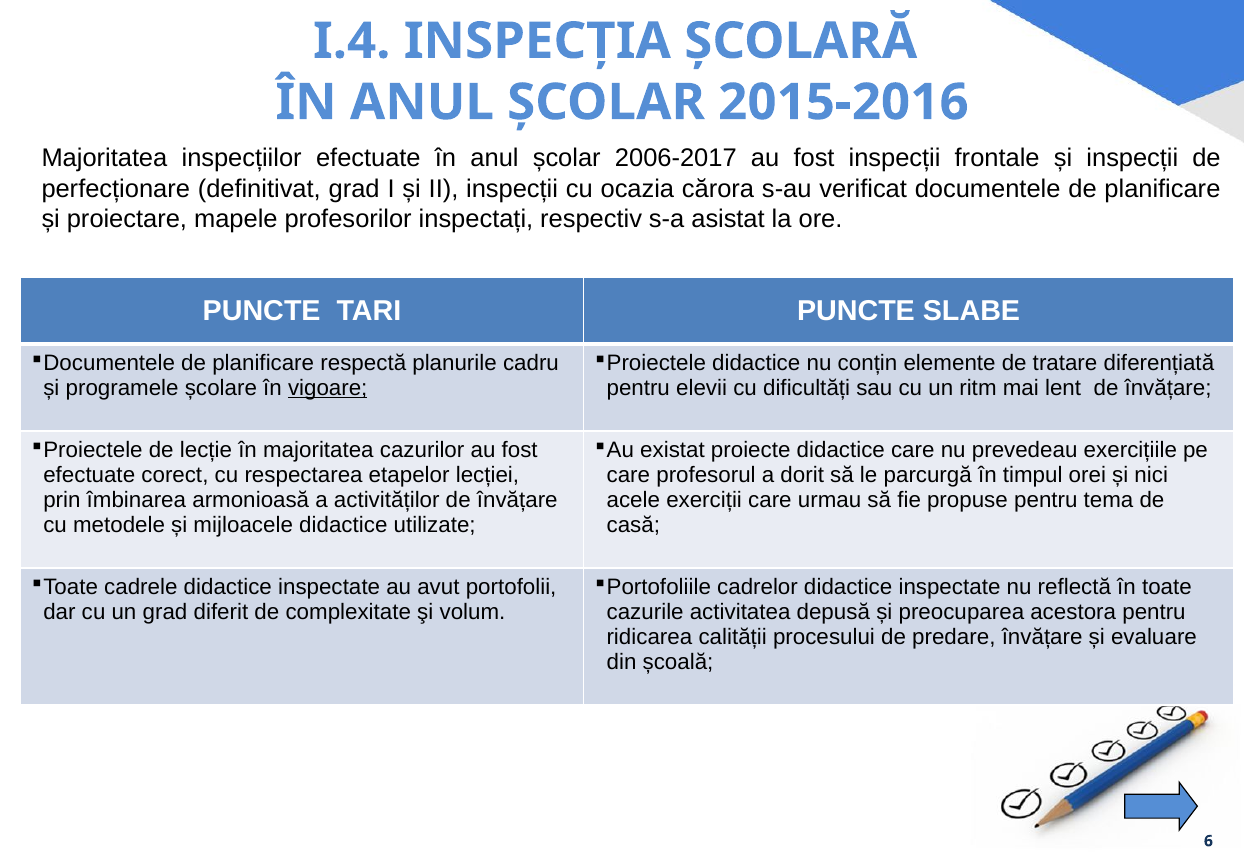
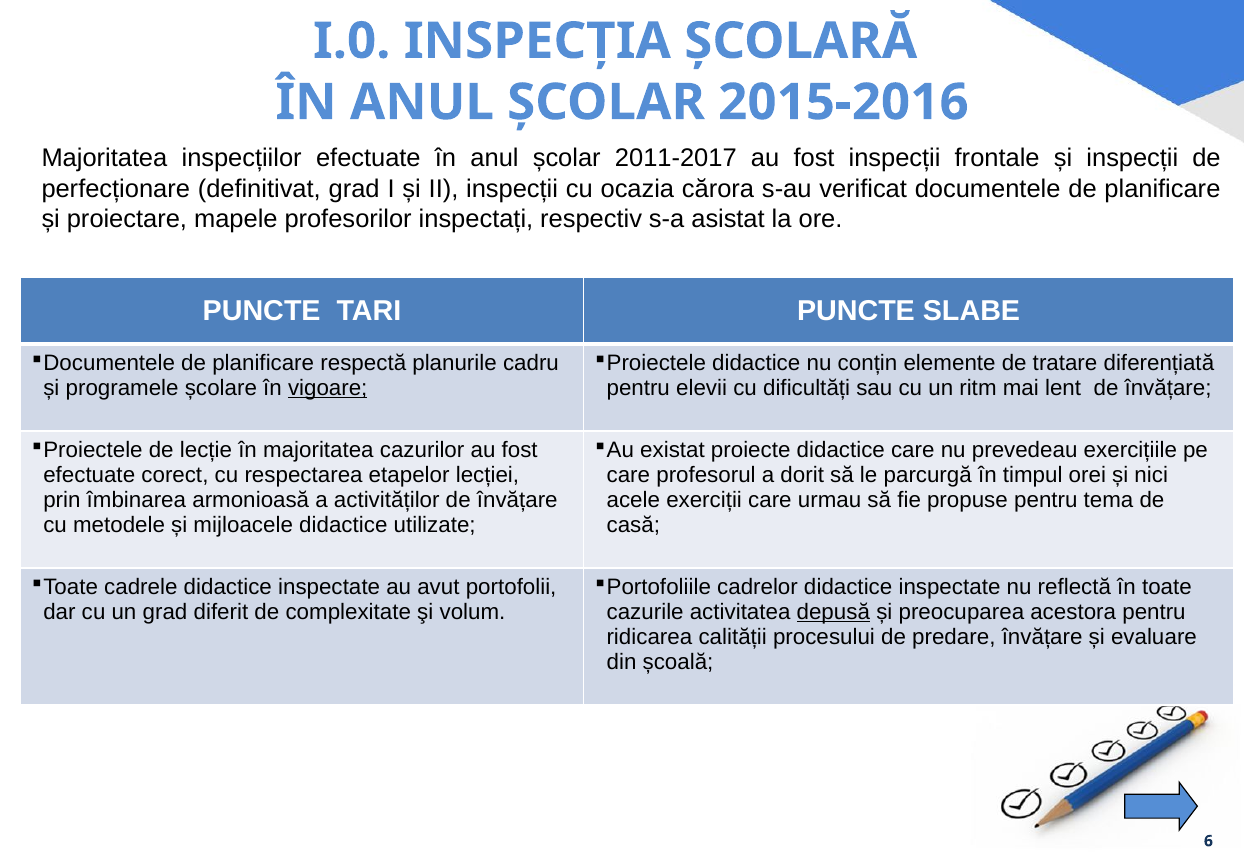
I.4: I.4 -> I.0
2006-2017: 2006-2017 -> 2011-2017
depusă underline: none -> present
